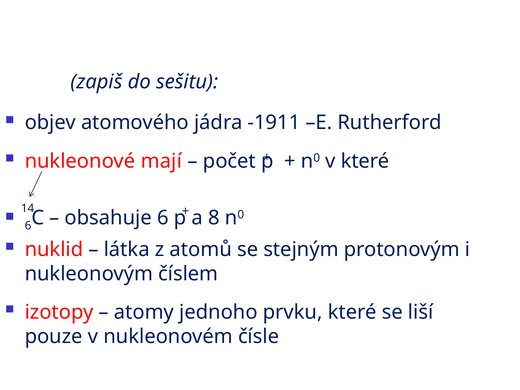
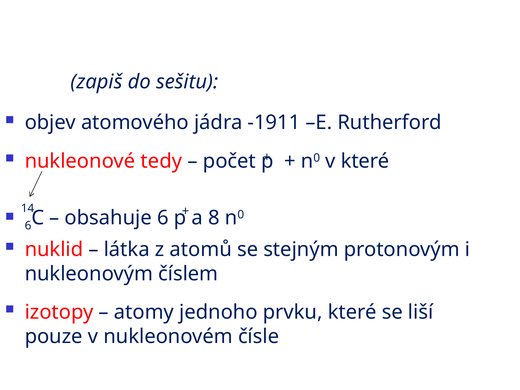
mají: mají -> tedy
